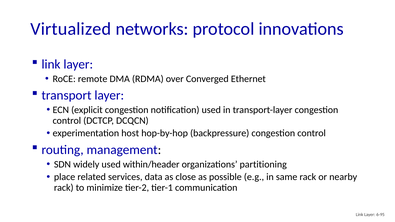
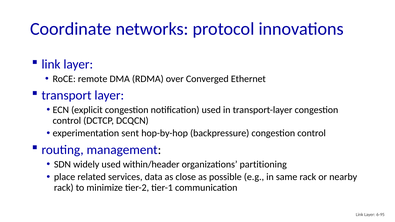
Virtualized: Virtualized -> Coordinate
host: host -> sent
